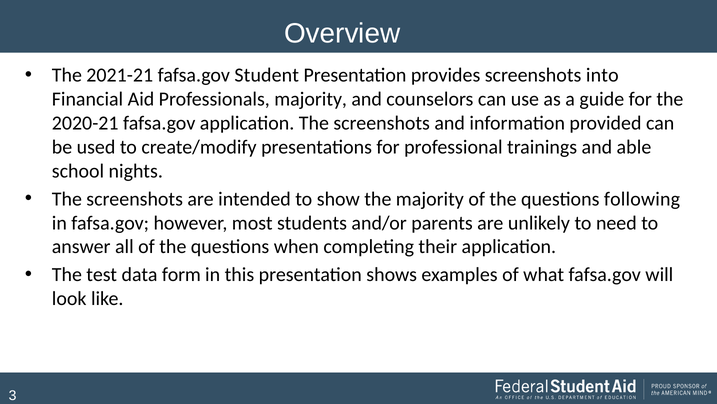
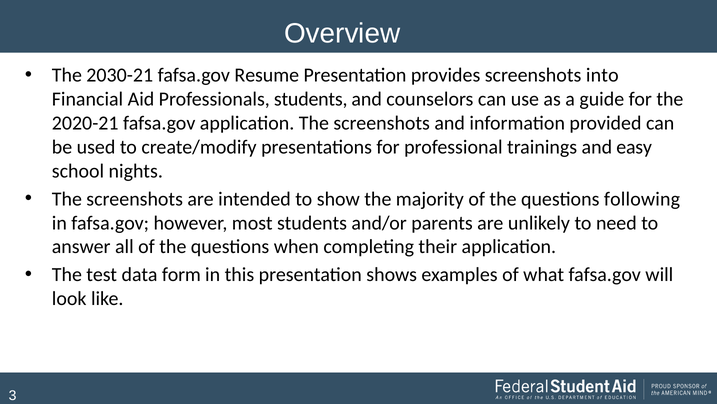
2021-21: 2021-21 -> 2030-21
Student: Student -> Resume
Professionals majority: majority -> students
able: able -> easy
